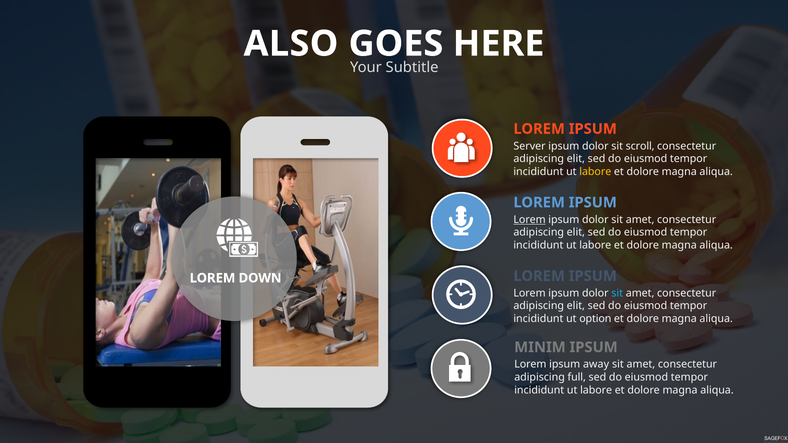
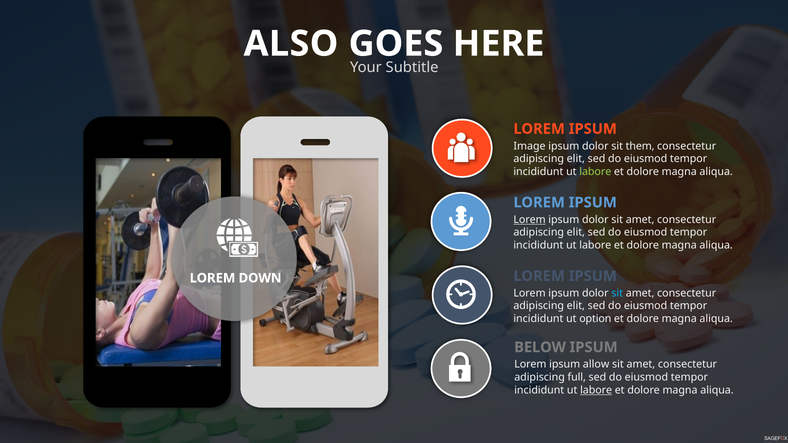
Server: Server -> Image
scroll: scroll -> them
labore at (595, 172) colour: yellow -> light green
MINIM: MINIM -> BELOW
away: away -> allow
labore at (596, 390) underline: none -> present
